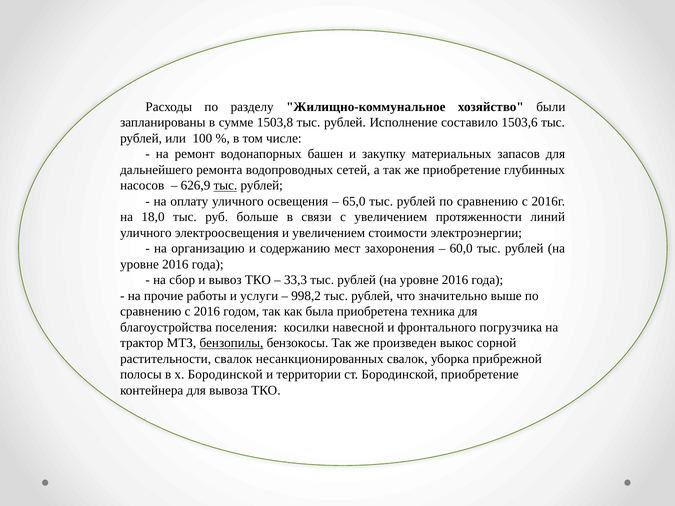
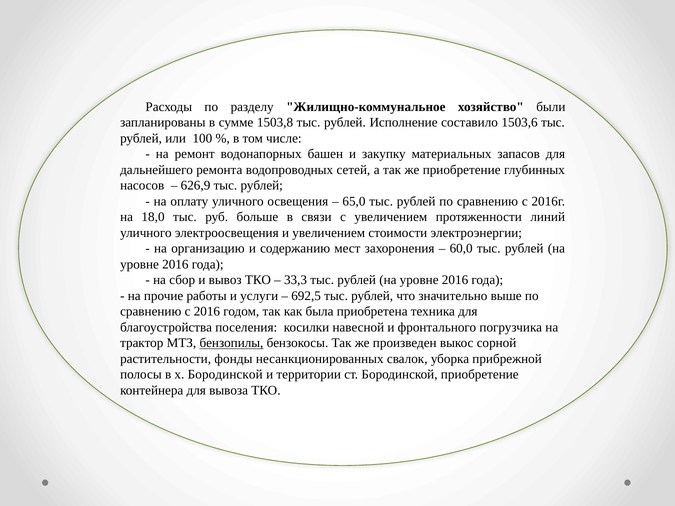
тыс at (225, 186) underline: present -> none
998,2: 998,2 -> 692,5
растительности свалок: свалок -> фонды
